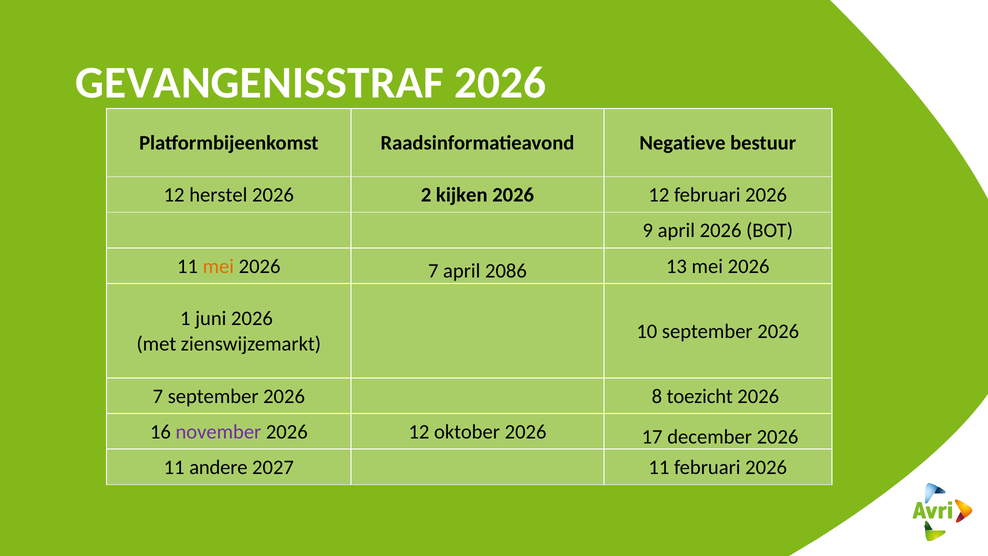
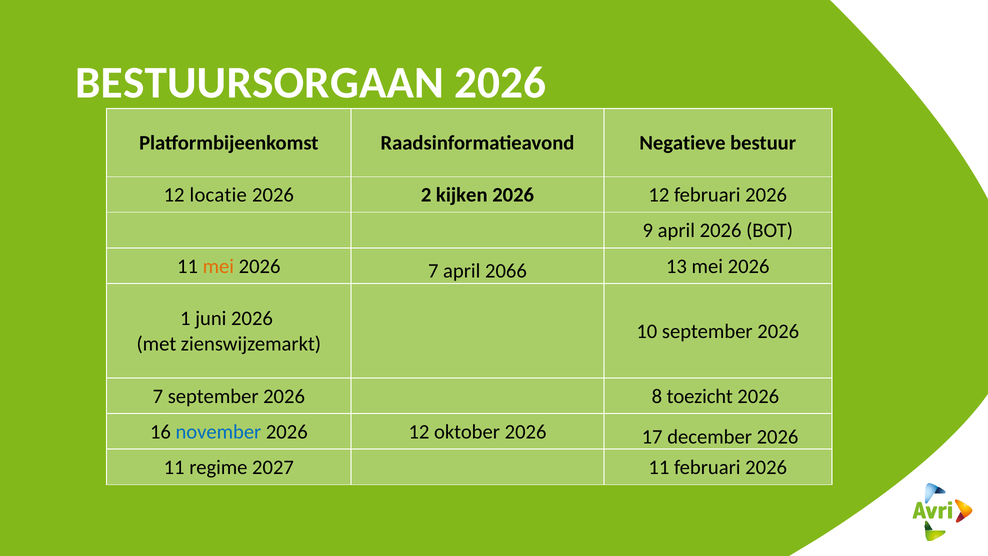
GEVANGENISSTRAF: GEVANGENISSTRAF -> BESTUURSORGAAN
herstel: herstel -> locatie
2086: 2086 -> 2066
november colour: purple -> blue
andere: andere -> regime
